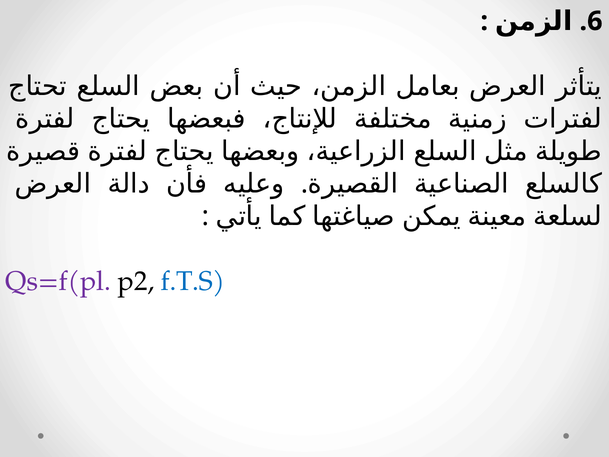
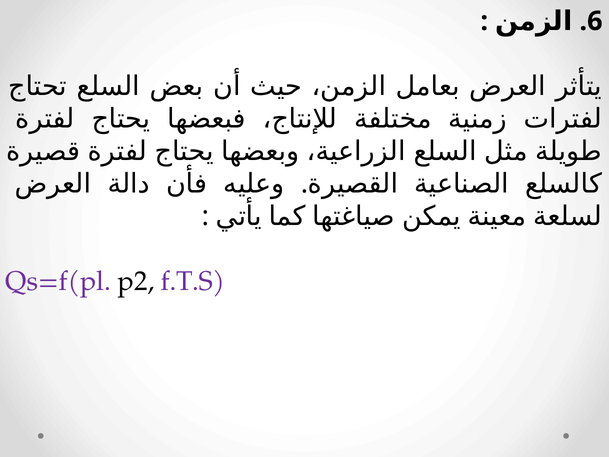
f.T.S colour: blue -> purple
